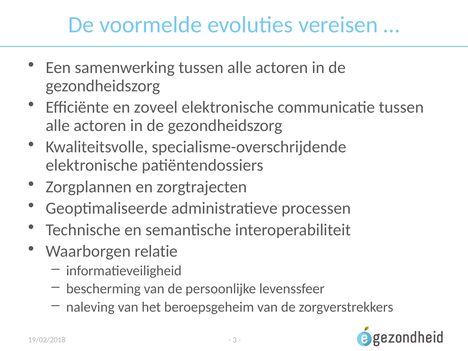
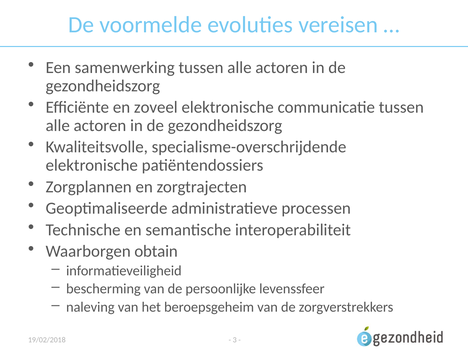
relatie: relatie -> obtain
